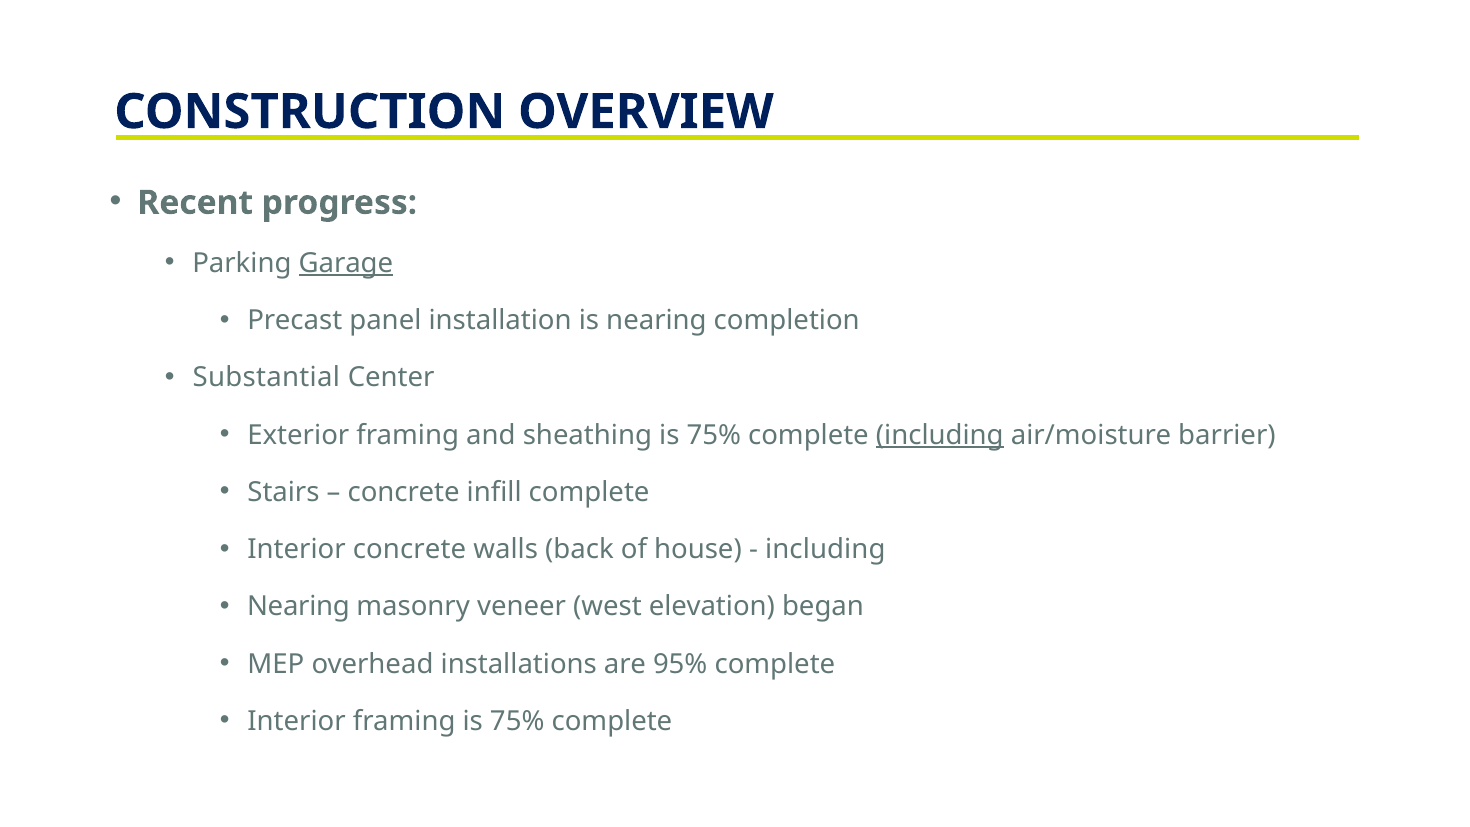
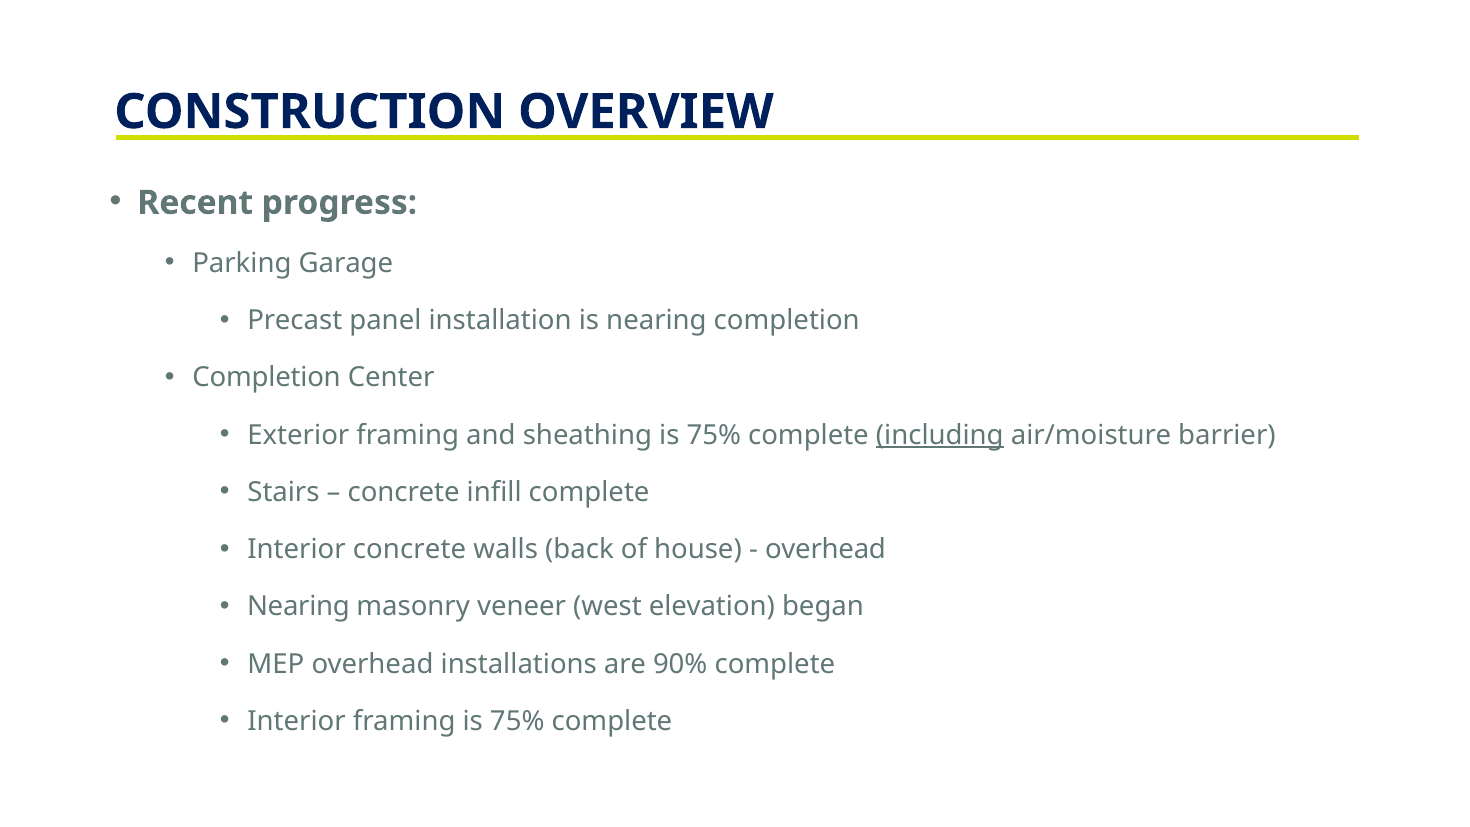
Garage underline: present -> none
Substantial at (266, 378): Substantial -> Completion
including at (825, 549): including -> overhead
95%: 95% -> 90%
